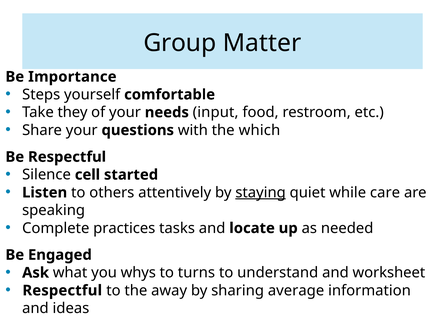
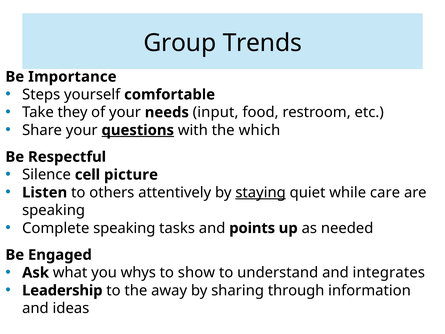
Matter: Matter -> Trends
questions underline: none -> present
started: started -> picture
Complete practices: practices -> speaking
locate: locate -> points
turns: turns -> show
worksheet: worksheet -> integrates
Respectful at (62, 290): Respectful -> Leadership
average: average -> through
